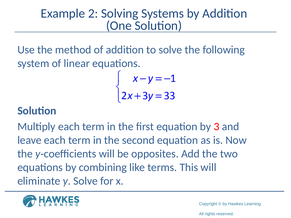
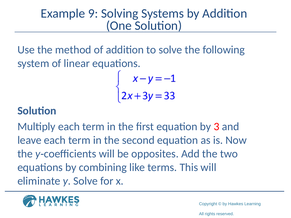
2: 2 -> 9
